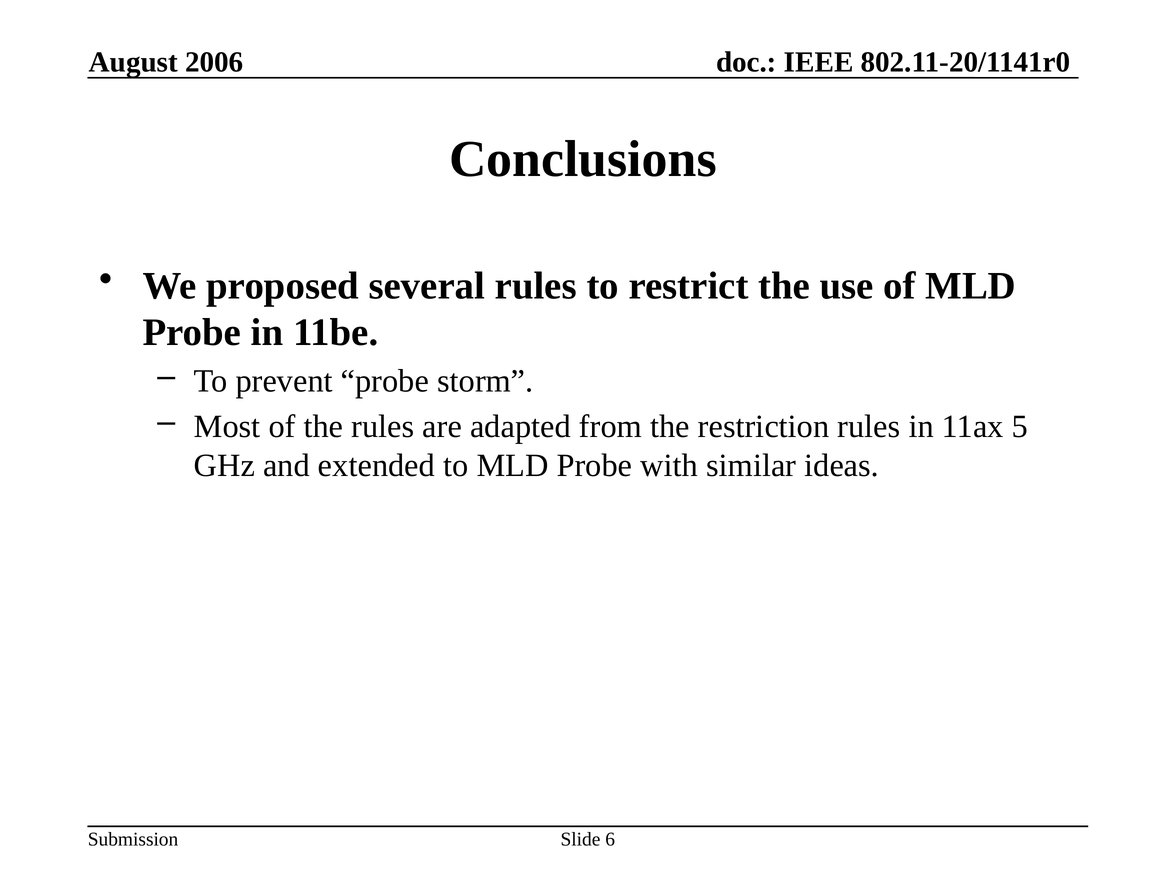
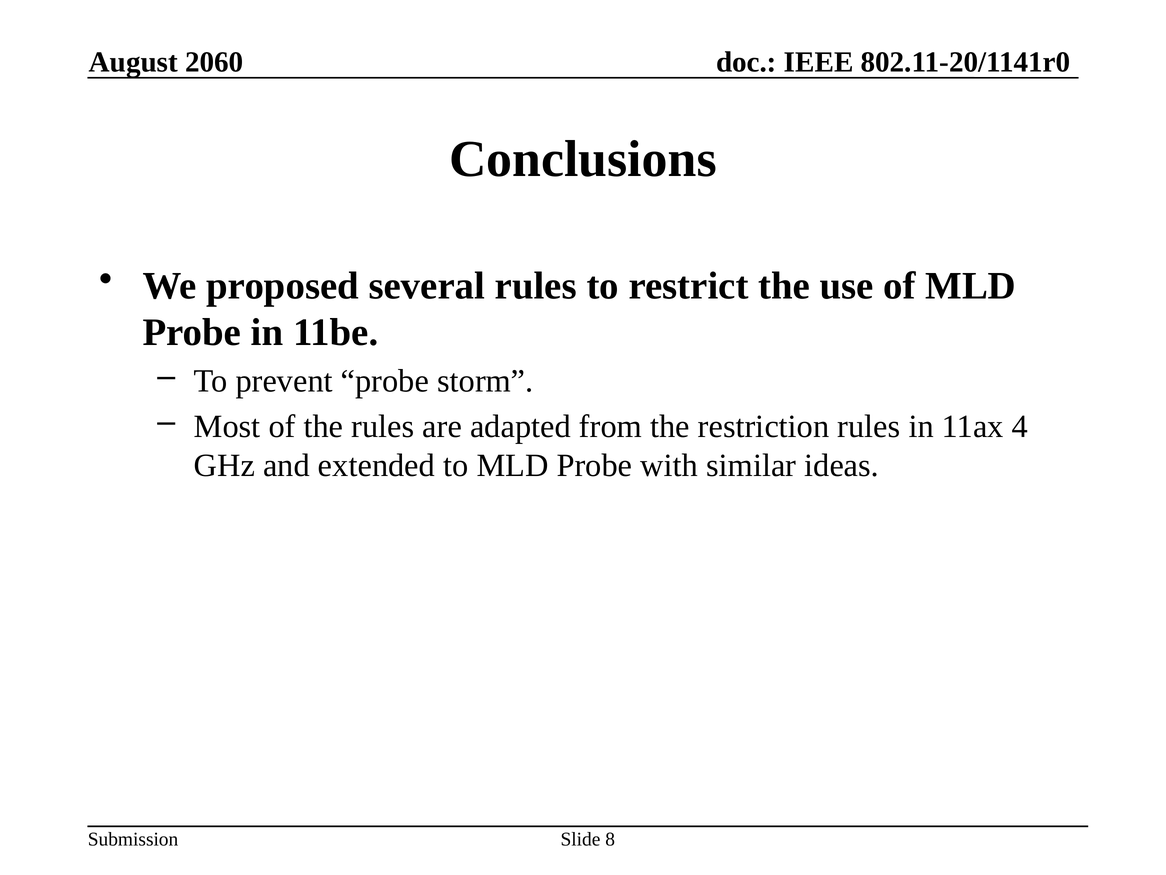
2006: 2006 -> 2060
5: 5 -> 4
6: 6 -> 8
